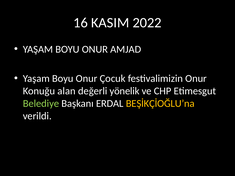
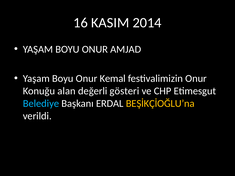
2022: 2022 -> 2014
Çocuk: Çocuk -> Kemal
yönelik: yönelik -> gösteri
Belediye colour: light green -> light blue
